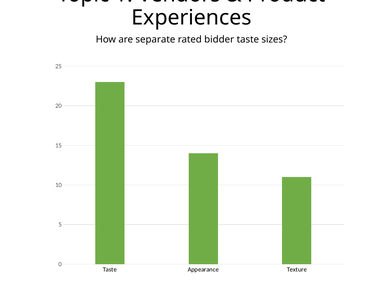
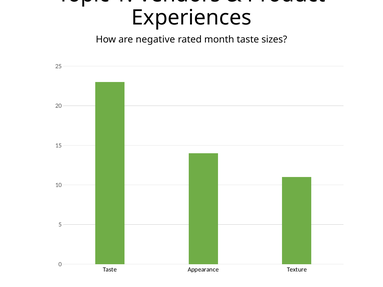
separate: separate -> negative
bidder: bidder -> month
